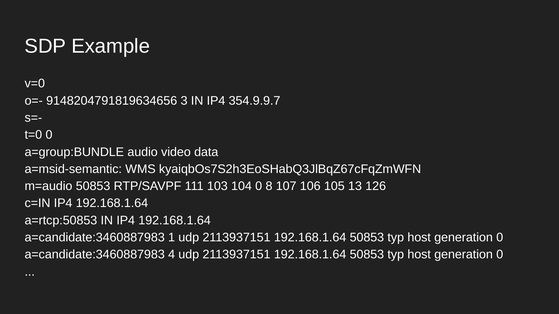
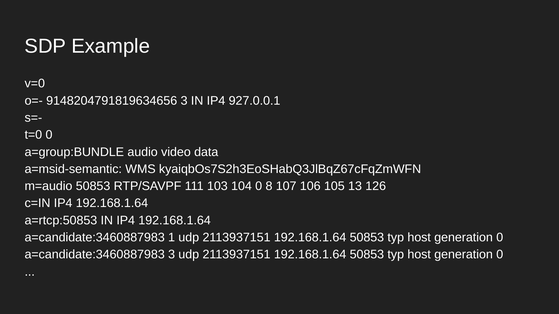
354.9.9.7: 354.9.9.7 -> 927.0.0.1
a=candidate:3460887983 4: 4 -> 3
